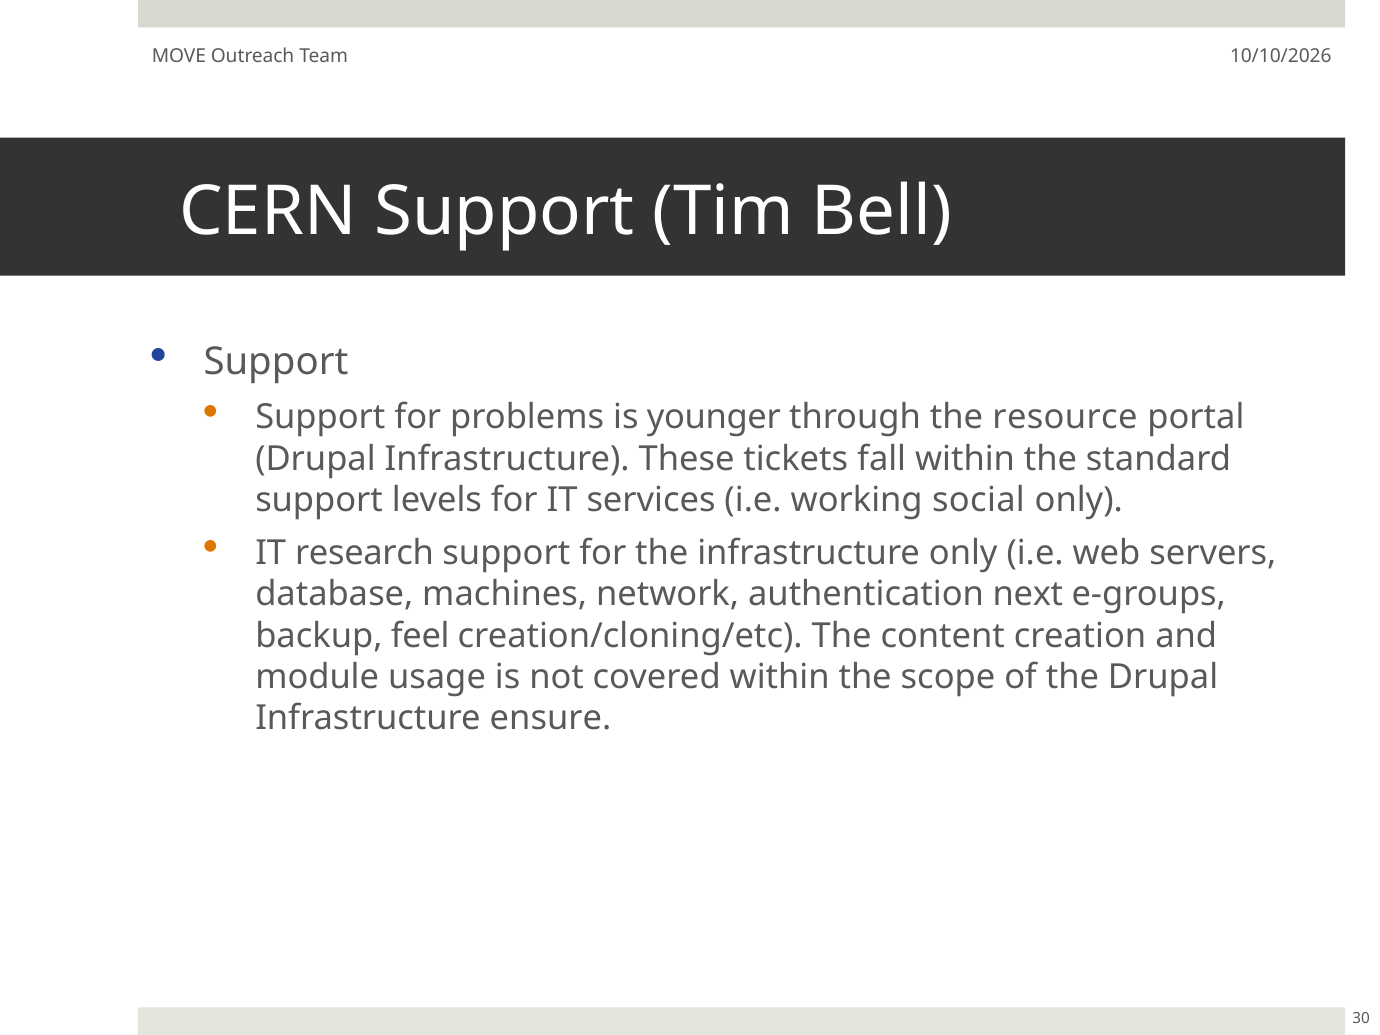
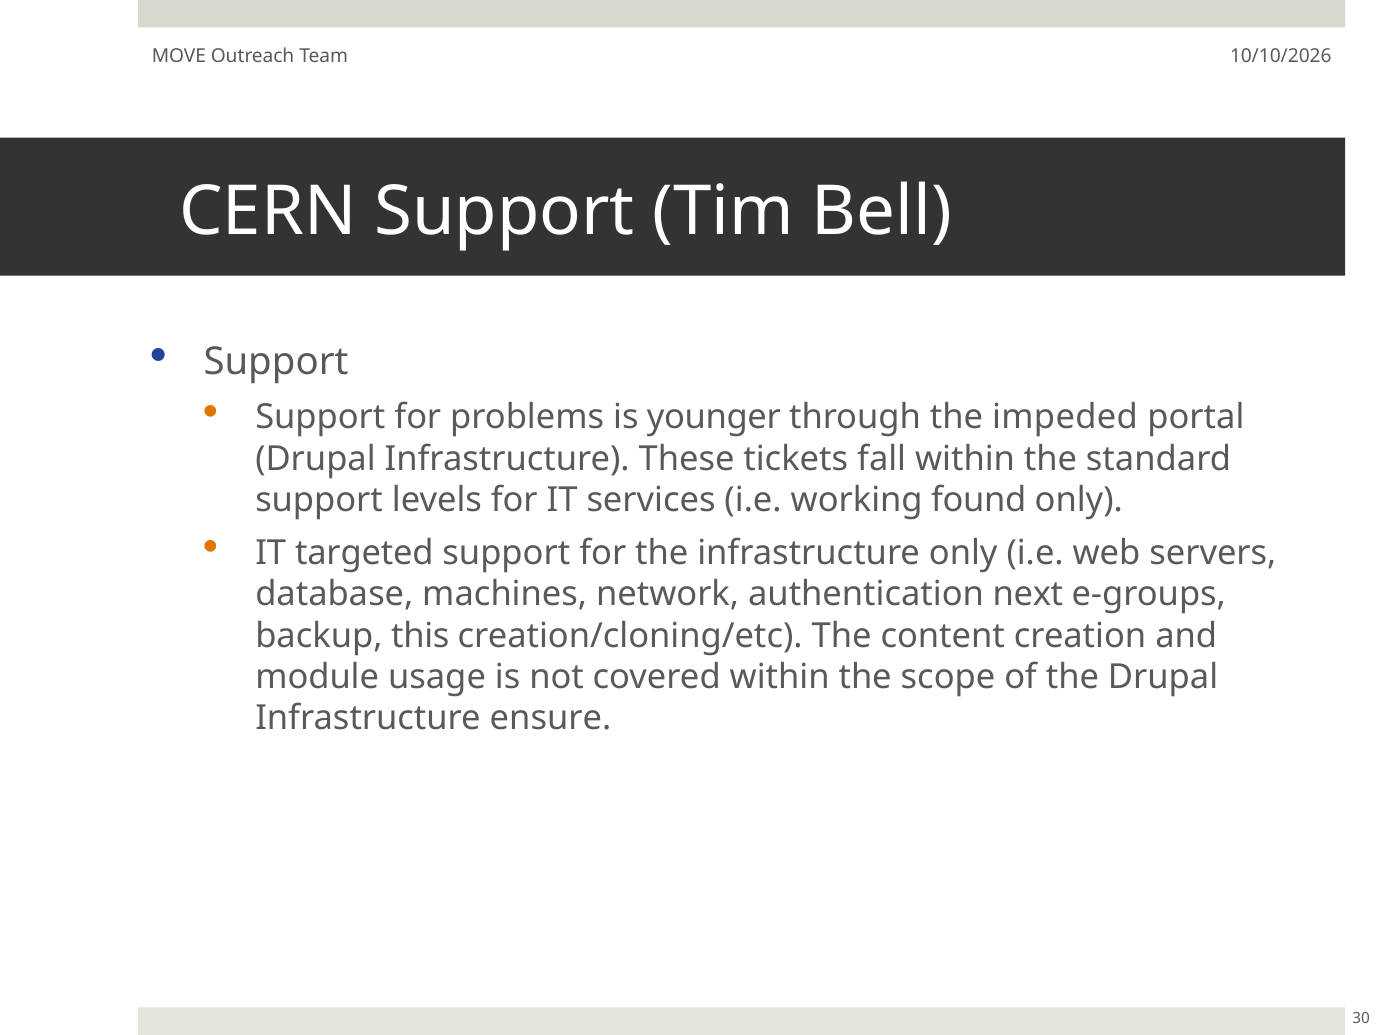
resource: resource -> impeded
social: social -> found
research: research -> targeted
feel: feel -> this
